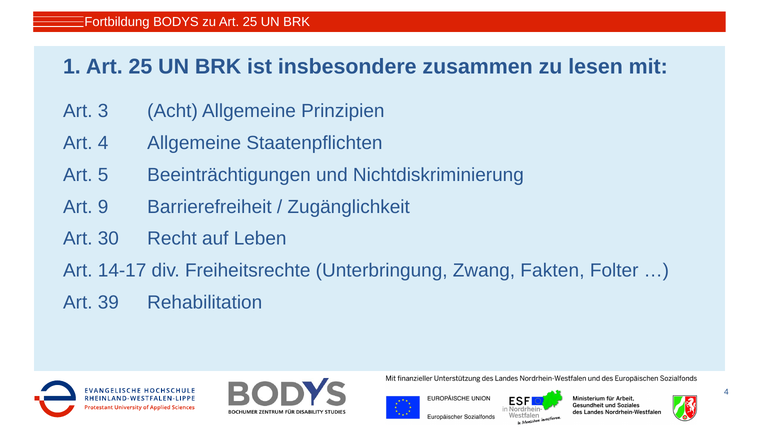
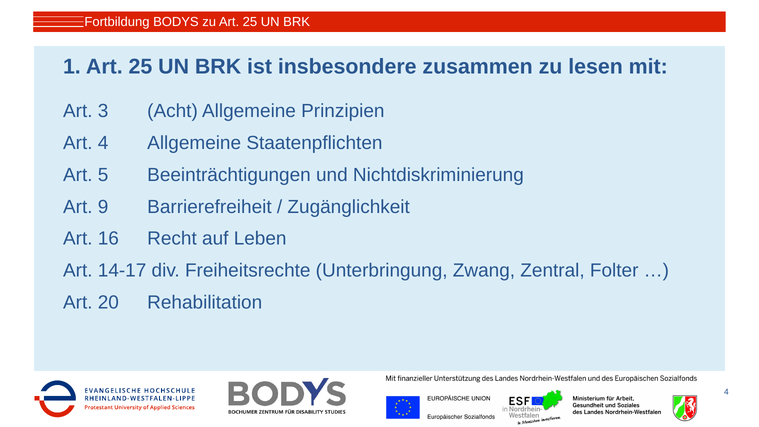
30: 30 -> 16
Fakten: Fakten -> Zentral
39: 39 -> 20
